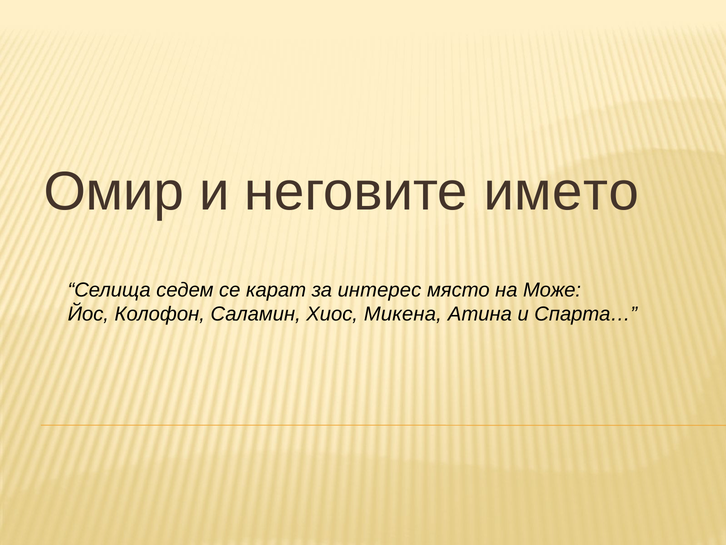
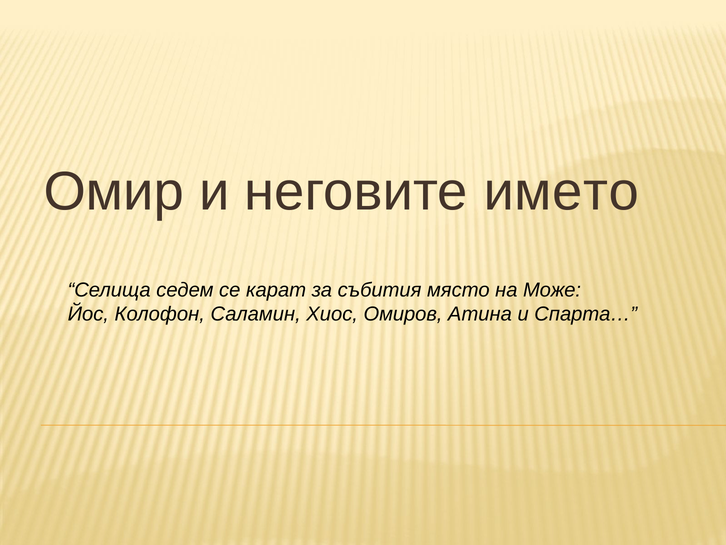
интерес: интерес -> събития
Микена: Микена -> Омиров
